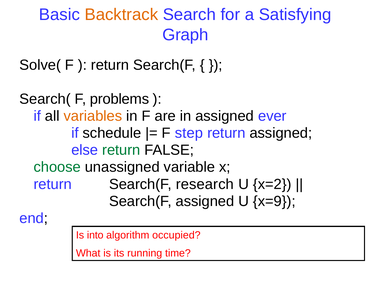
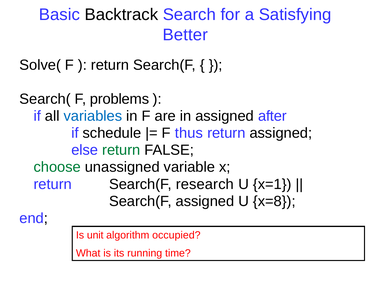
Backtrack colour: orange -> black
Graph: Graph -> Better
variables colour: orange -> blue
ever: ever -> after
step: step -> thus
x=2: x=2 -> x=1
x=9: x=9 -> x=8
into: into -> unit
